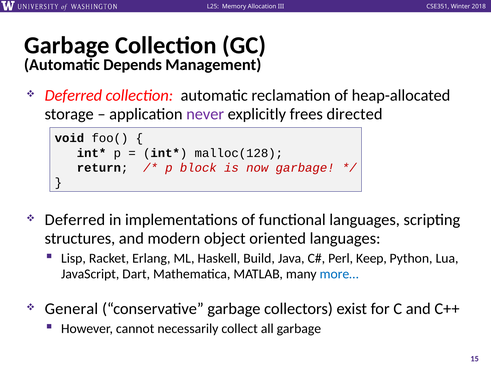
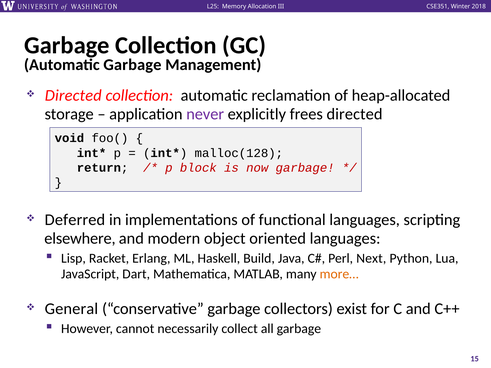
Automatic Depends: Depends -> Garbage
Deferred at (73, 95): Deferred -> Directed
structures: structures -> elsewhere
Keep: Keep -> Next
more… colour: blue -> orange
